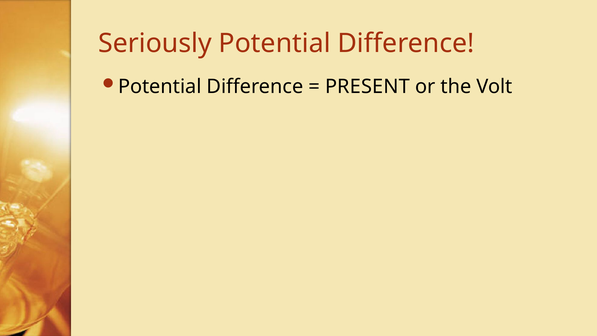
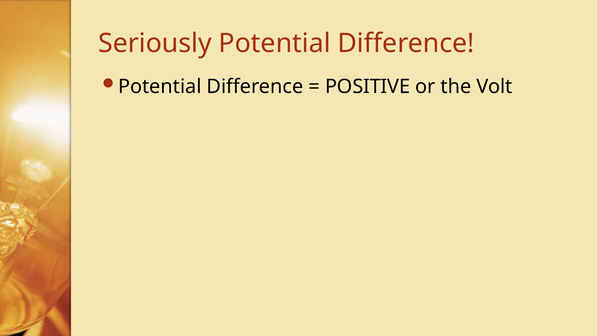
PRESENT: PRESENT -> POSITIVE
